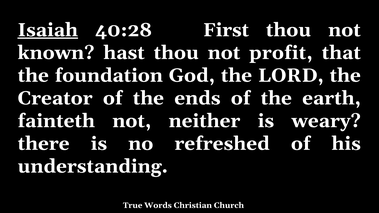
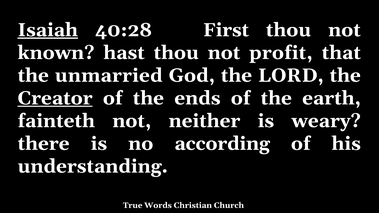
foundation: foundation -> unmarried
Creator underline: none -> present
refreshed: refreshed -> according
